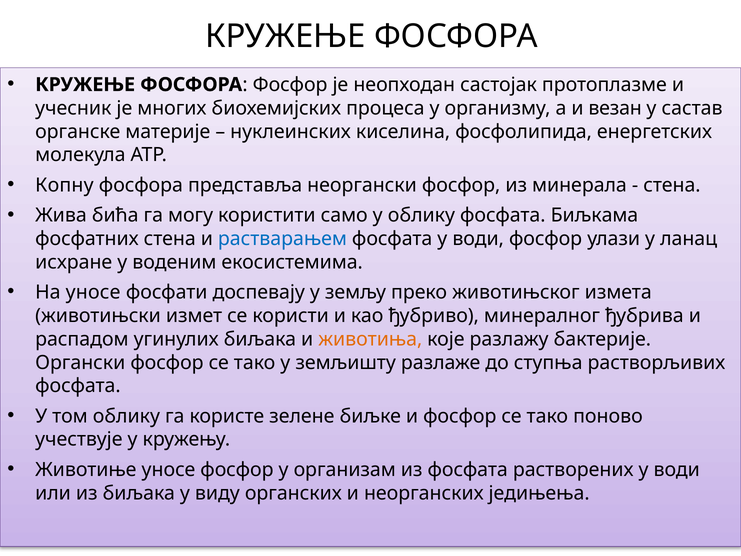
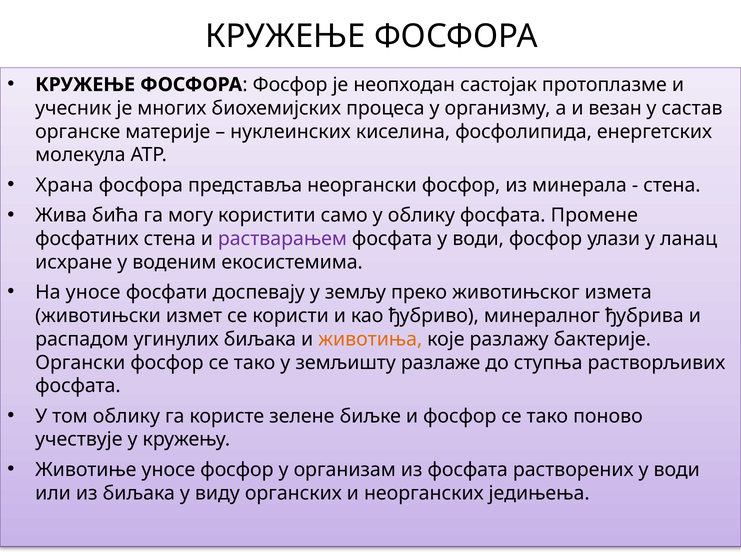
Копну: Копну -> Храна
Биљкама: Биљкама -> Промене
растварањем colour: blue -> purple
